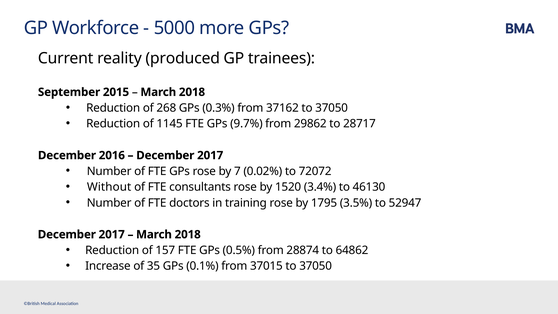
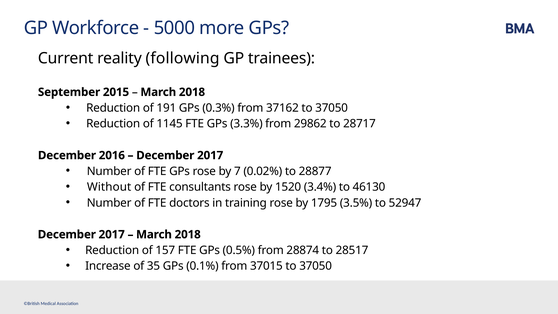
produced: produced -> following
268: 268 -> 191
9.7%: 9.7% -> 3.3%
72072: 72072 -> 28877
64862: 64862 -> 28517
